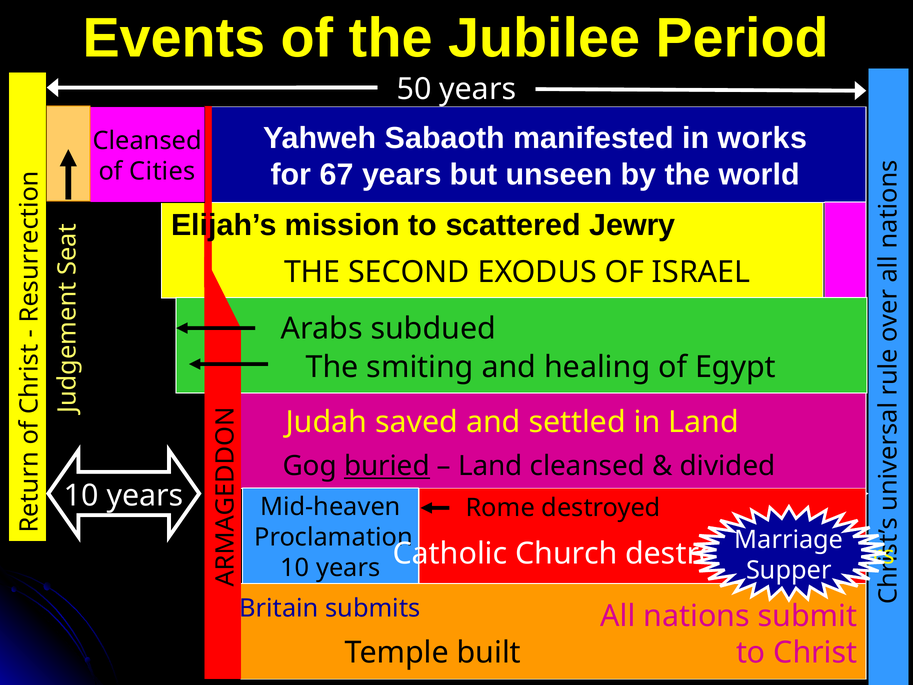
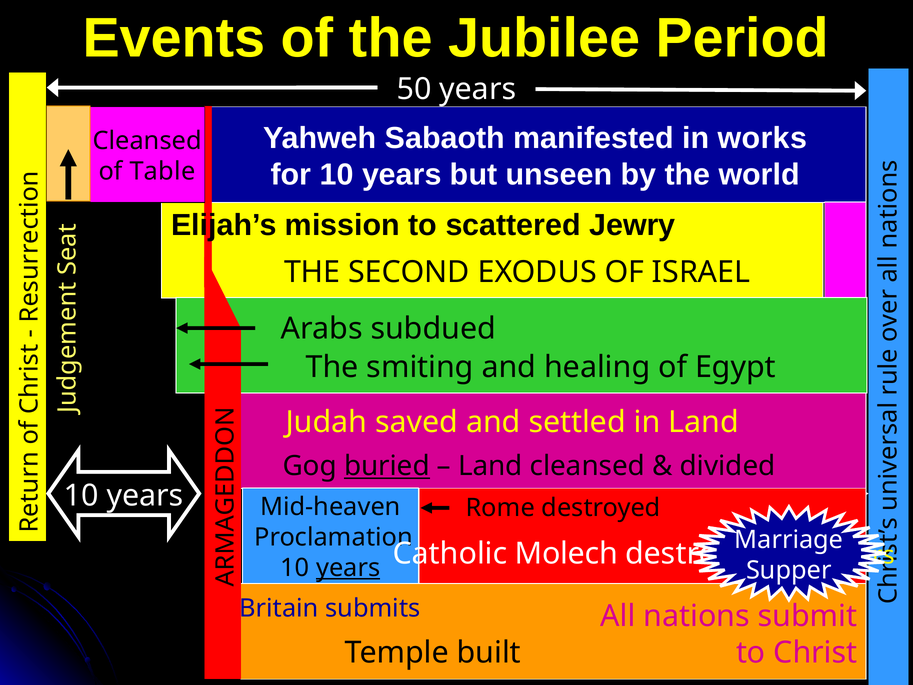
for 67: 67 -> 10
Cities: Cities -> Table
Church: Church -> Molech
years at (348, 568) underline: none -> present
